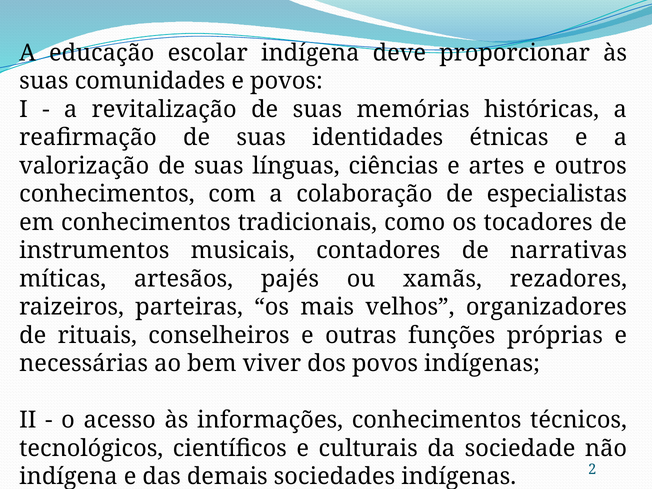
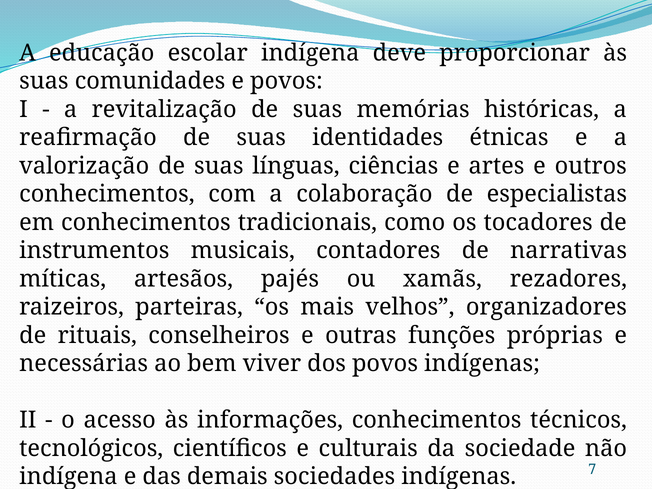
2: 2 -> 7
